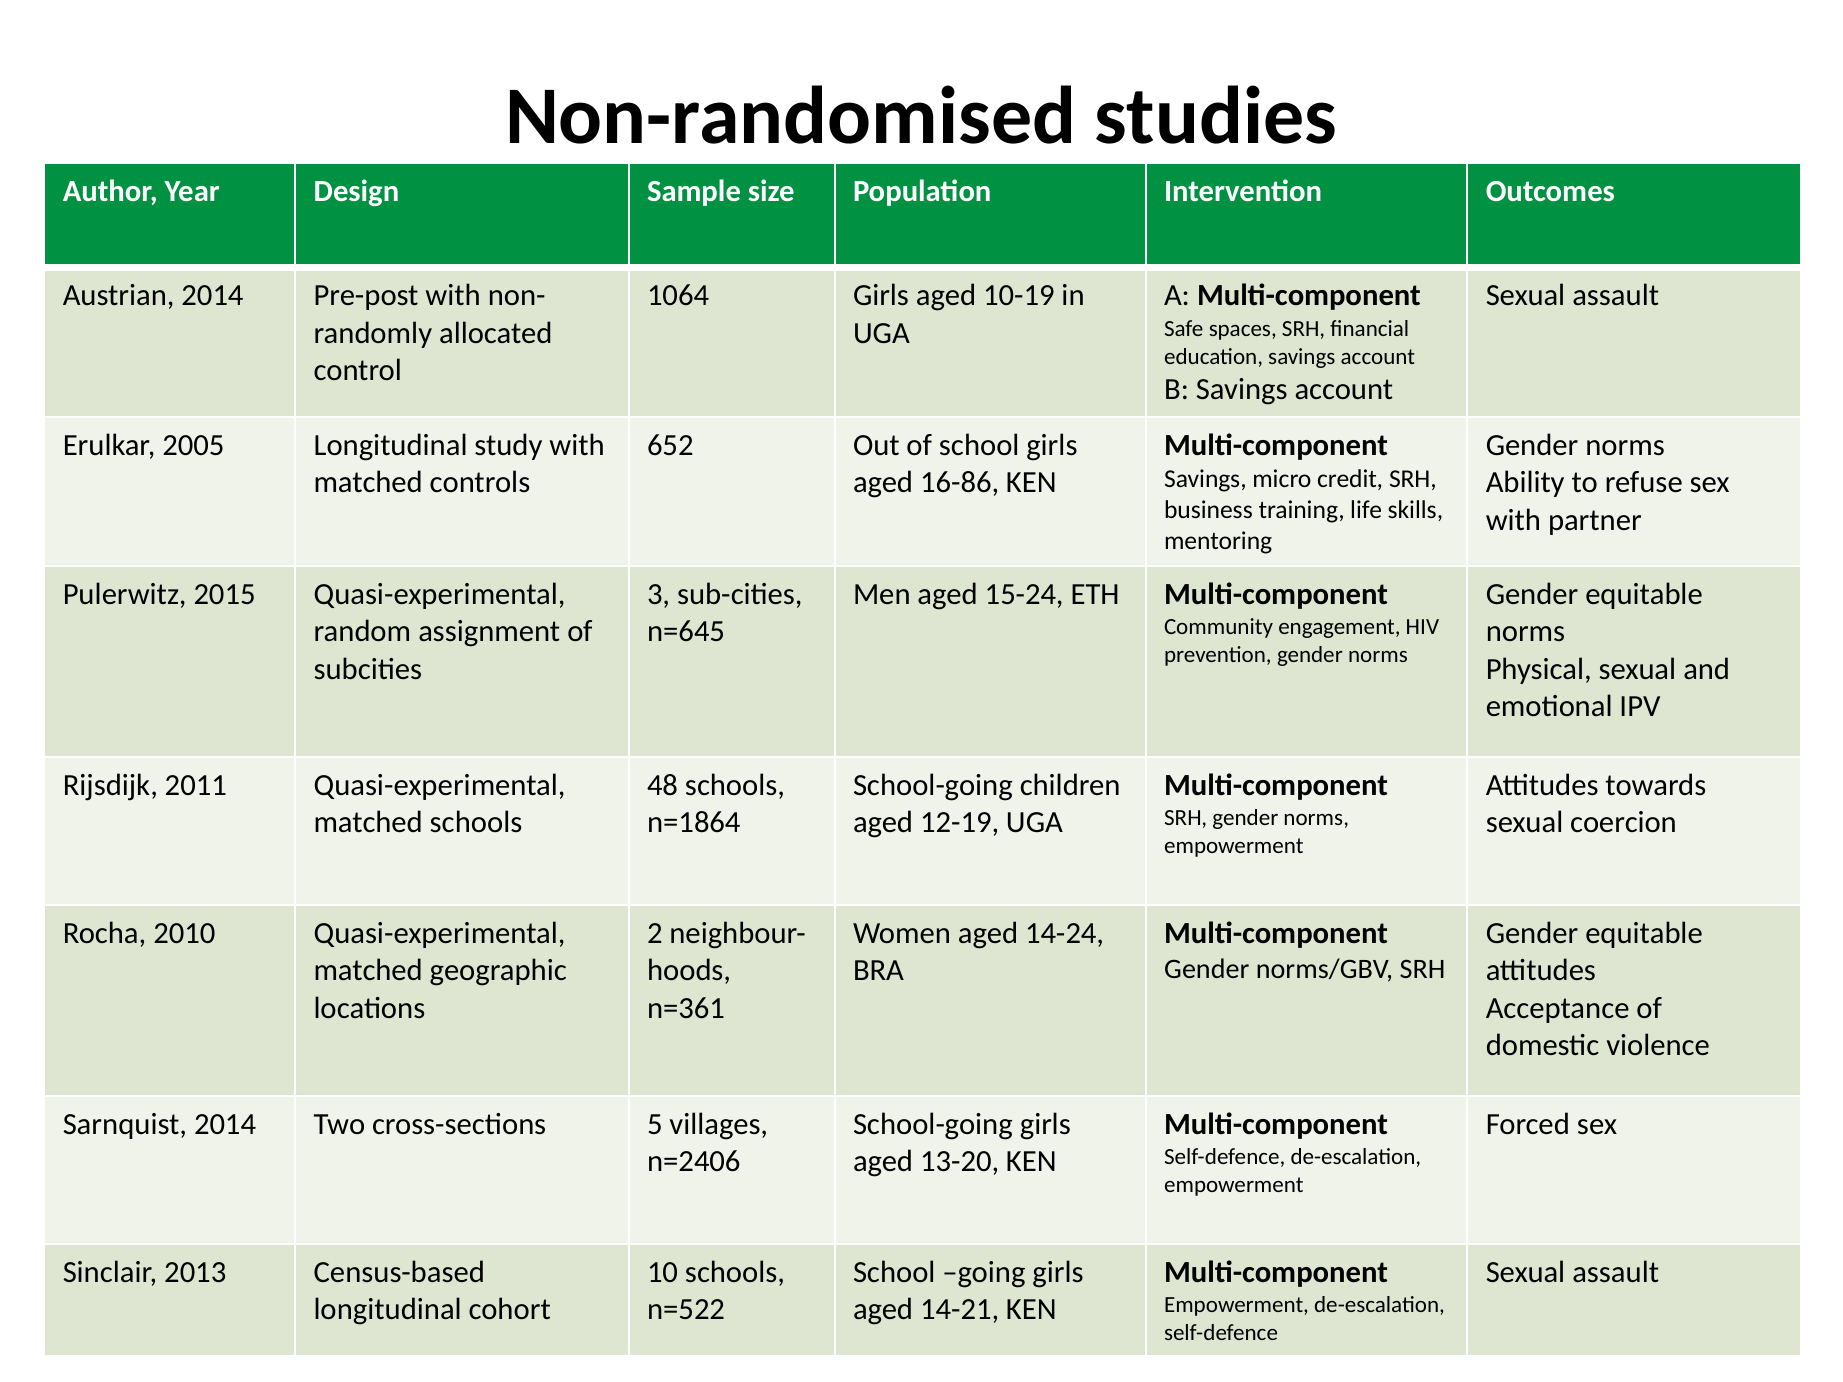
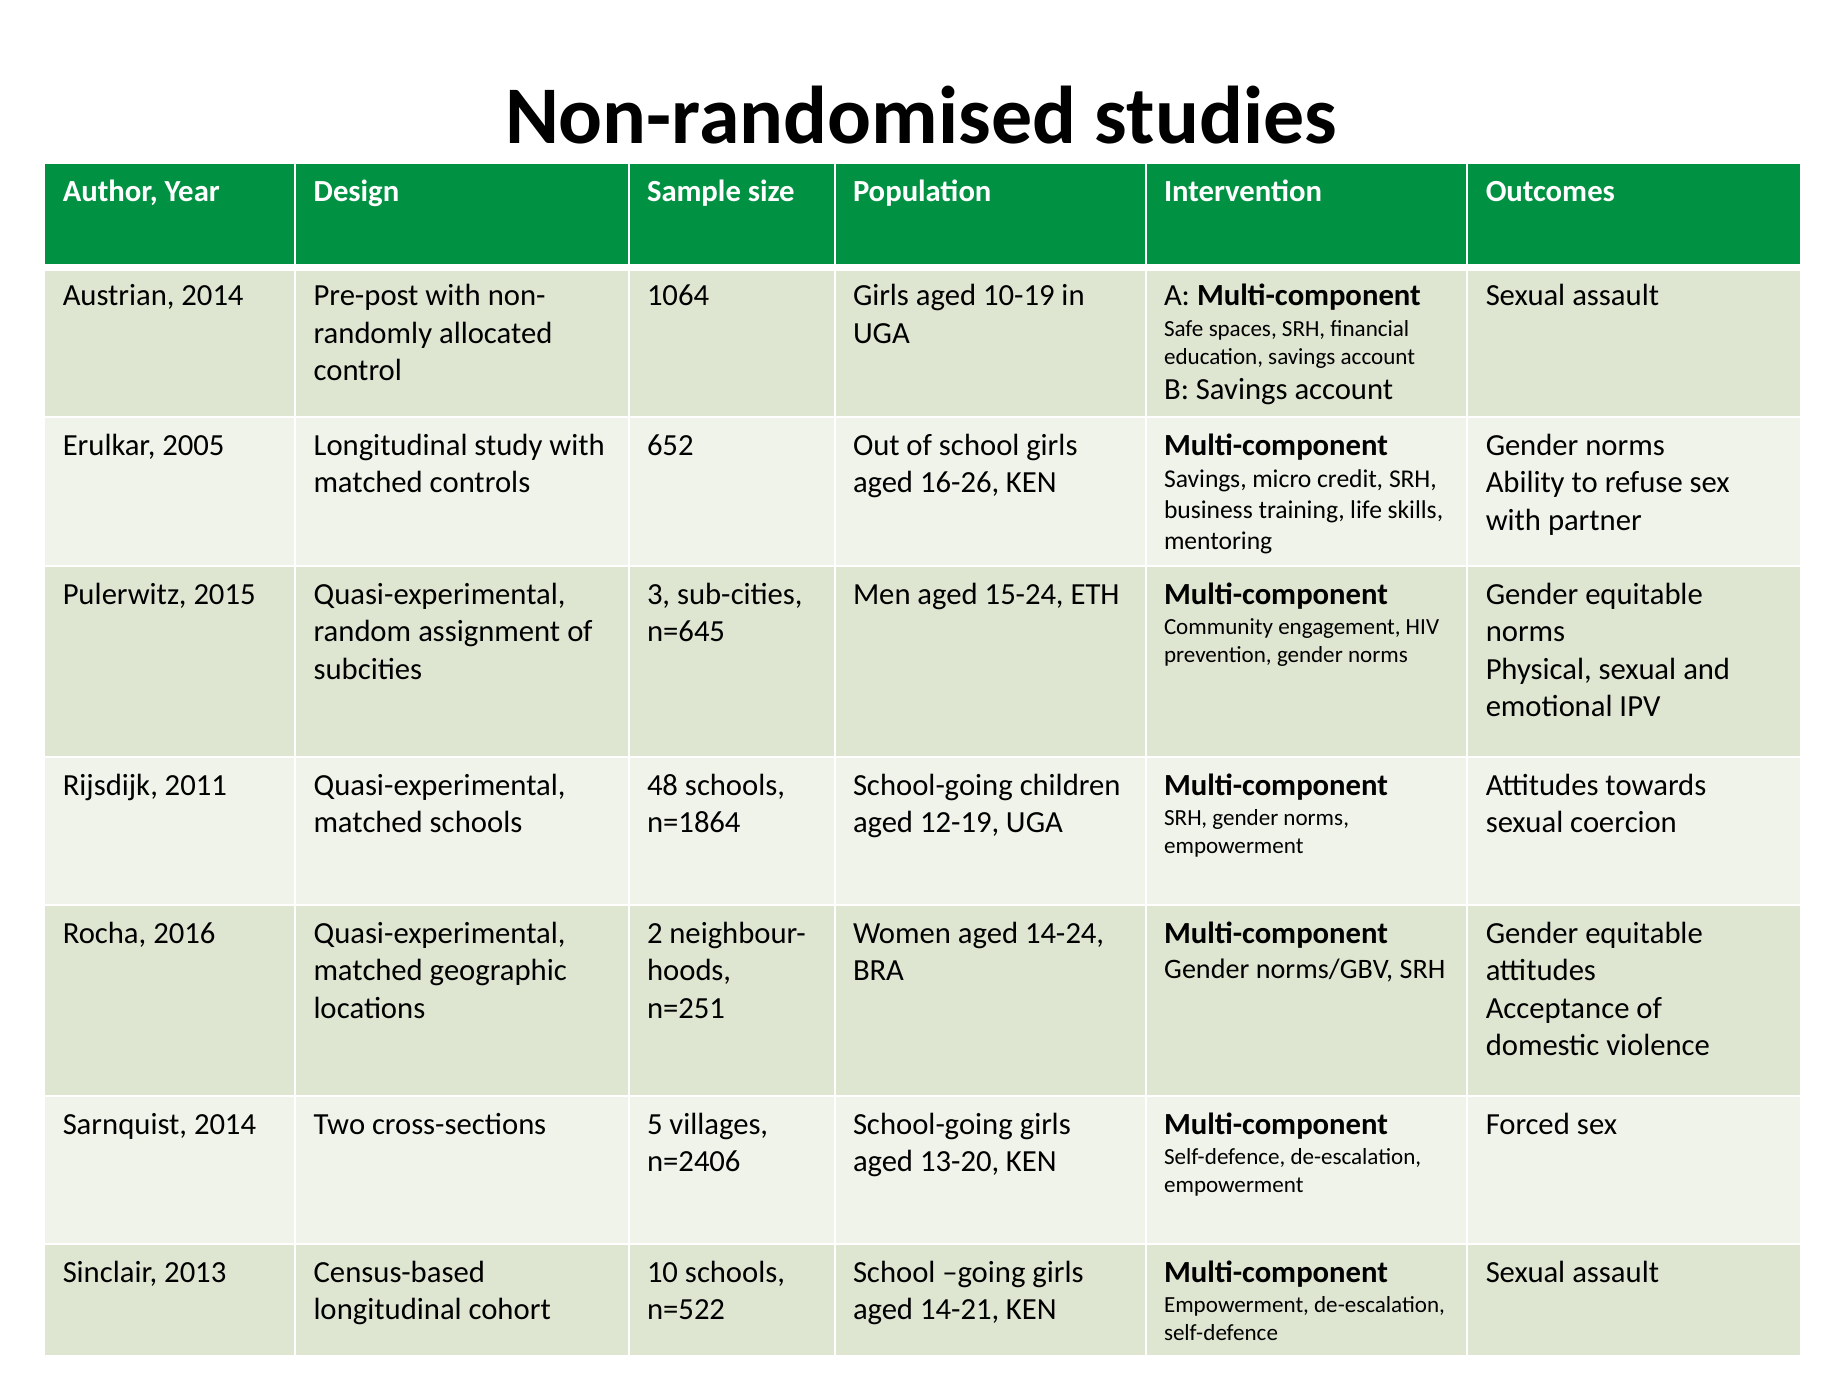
16-86: 16-86 -> 16-26
2010: 2010 -> 2016
n=361: n=361 -> n=251
